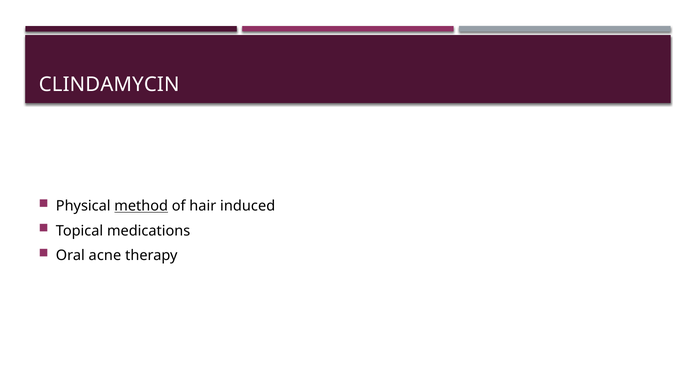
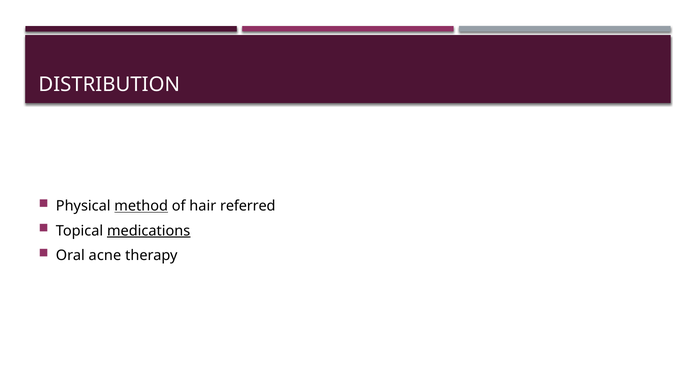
CLINDAMYCIN: CLINDAMYCIN -> DISTRIBUTION
induced: induced -> referred
medications underline: none -> present
